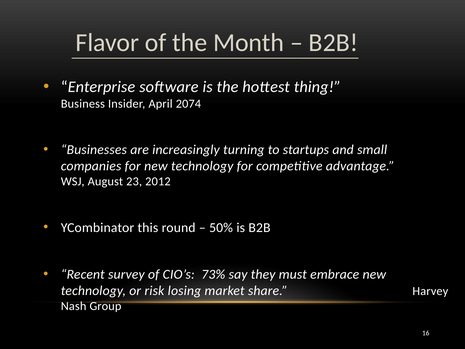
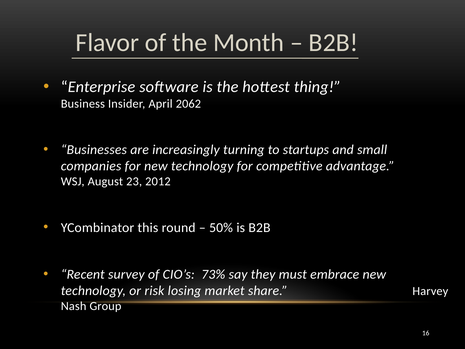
2074: 2074 -> 2062
